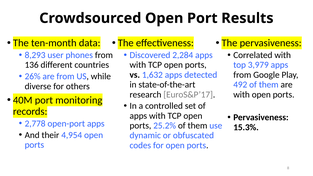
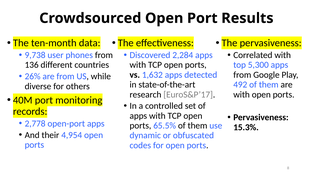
8,293: 8,293 -> 9,738
3,979: 3,979 -> 5,300
25.2%: 25.2% -> 65.5%
